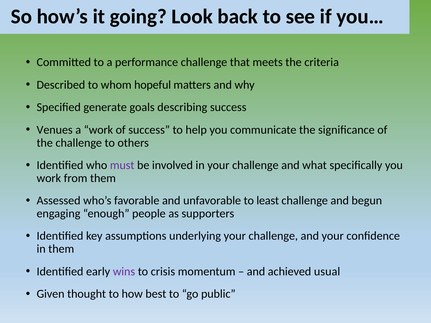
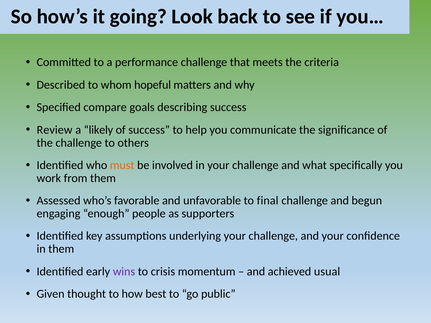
generate: generate -> compare
Venues: Venues -> Review
a work: work -> likely
must colour: purple -> orange
least: least -> final
